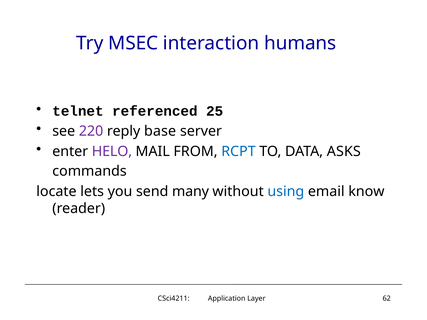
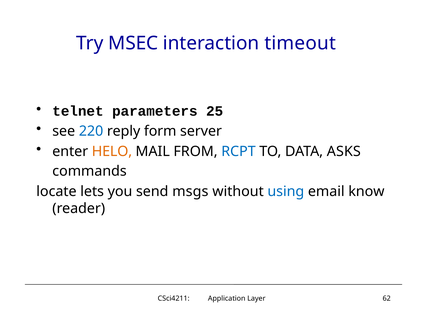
humans: humans -> timeout
referenced: referenced -> parameters
220 colour: purple -> blue
base: base -> form
HELO colour: purple -> orange
many: many -> msgs
